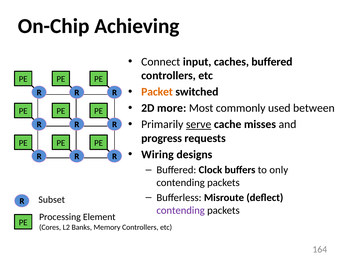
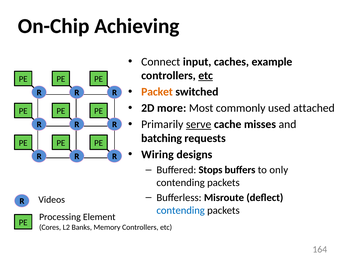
caches buffered: buffered -> example
etc at (206, 76) underline: none -> present
between: between -> attached
progress: progress -> batching
Clock: Clock -> Stops
Subset: Subset -> Videos
contending at (181, 210) colour: purple -> blue
